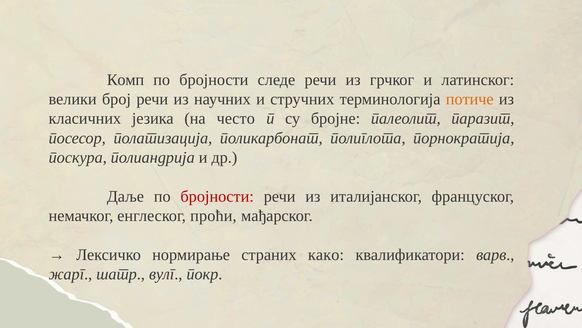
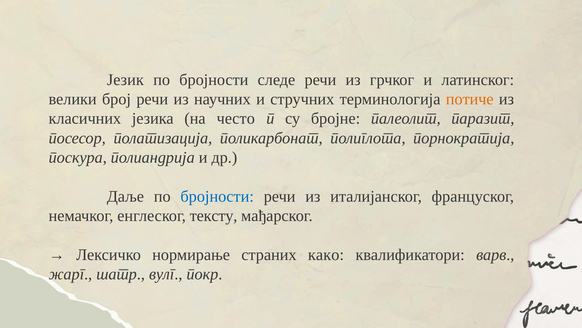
Комп: Комп -> Језик
бројности at (217, 196) colour: red -> blue
проћи: проћи -> тексту
